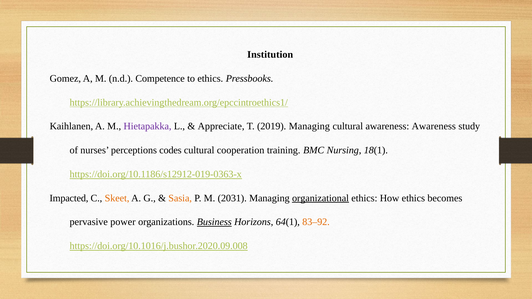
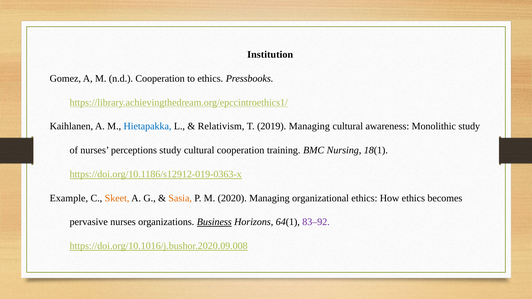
n.d Competence: Competence -> Cooperation
Hietapakka colour: purple -> blue
Appreciate: Appreciate -> Relativism
awareness Awareness: Awareness -> Monolithic
perceptions codes: codes -> study
Impacted: Impacted -> Example
2031: 2031 -> 2020
organizational underline: present -> none
pervasive power: power -> nurses
83–92 colour: orange -> purple
